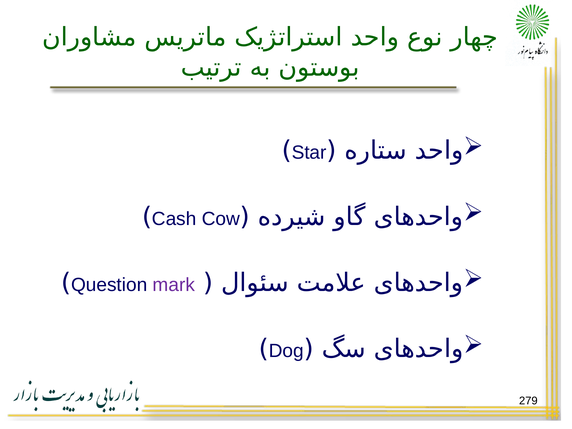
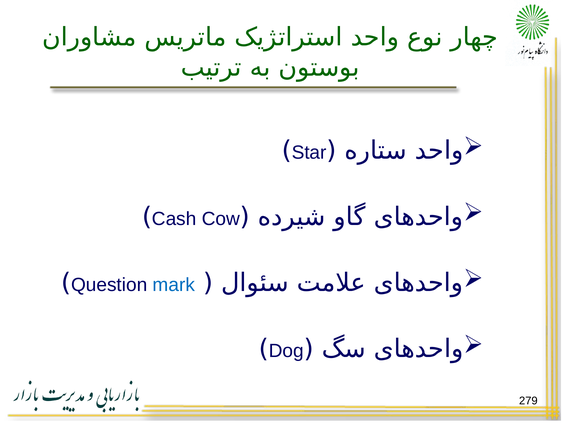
mark colour: purple -> blue
